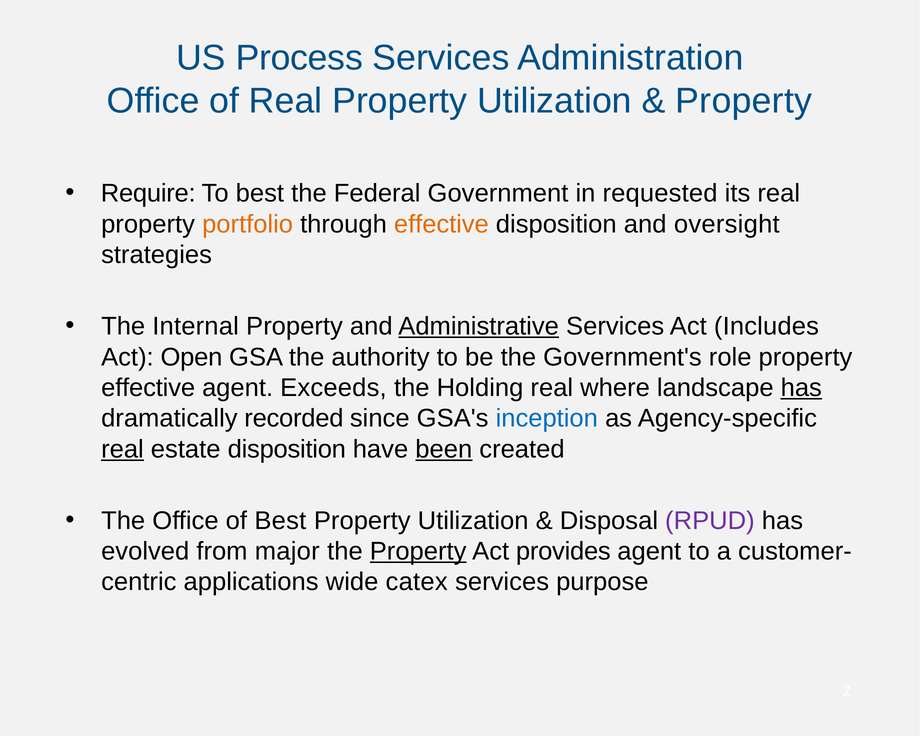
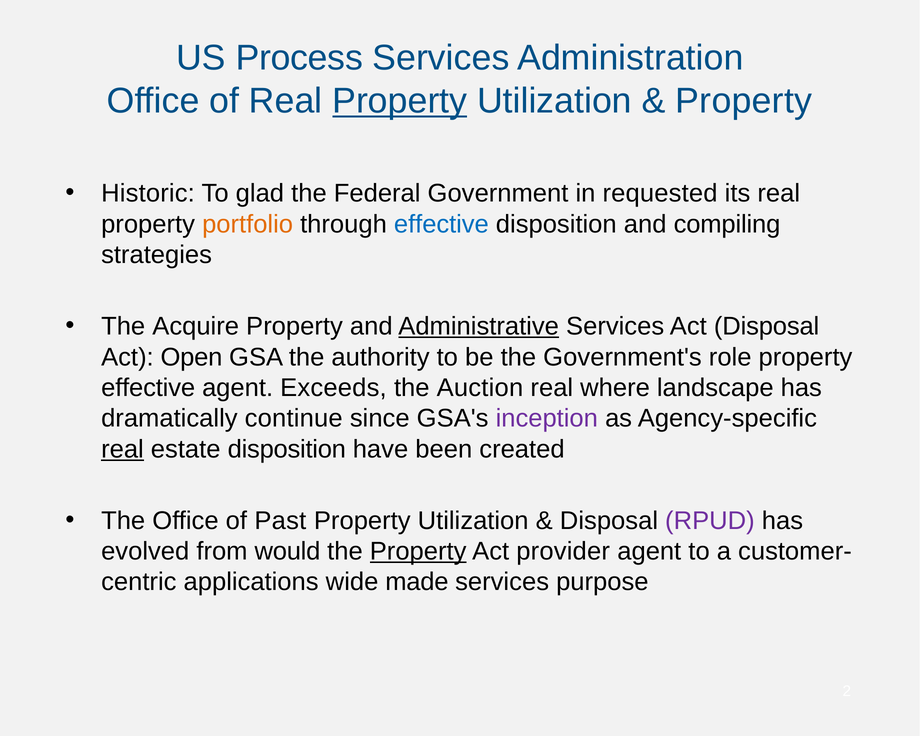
Property at (400, 101) underline: none -> present
Require: Require -> Historic
To best: best -> glad
effective at (441, 224) colour: orange -> blue
oversight: oversight -> compiling
Internal: Internal -> Acquire
Act Includes: Includes -> Disposal
Holding: Holding -> Auction
has at (801, 388) underline: present -> none
recorded: recorded -> continue
inception colour: blue -> purple
been underline: present -> none
of Best: Best -> Past
major: major -> would
provides: provides -> provider
catex: catex -> made
